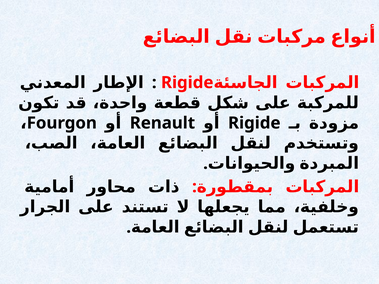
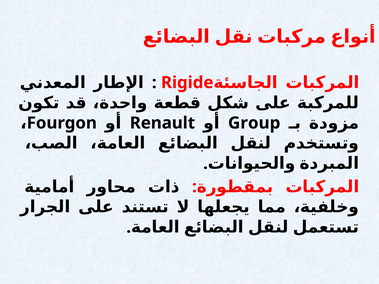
Rigide at (254, 123): Rigide -> Group
